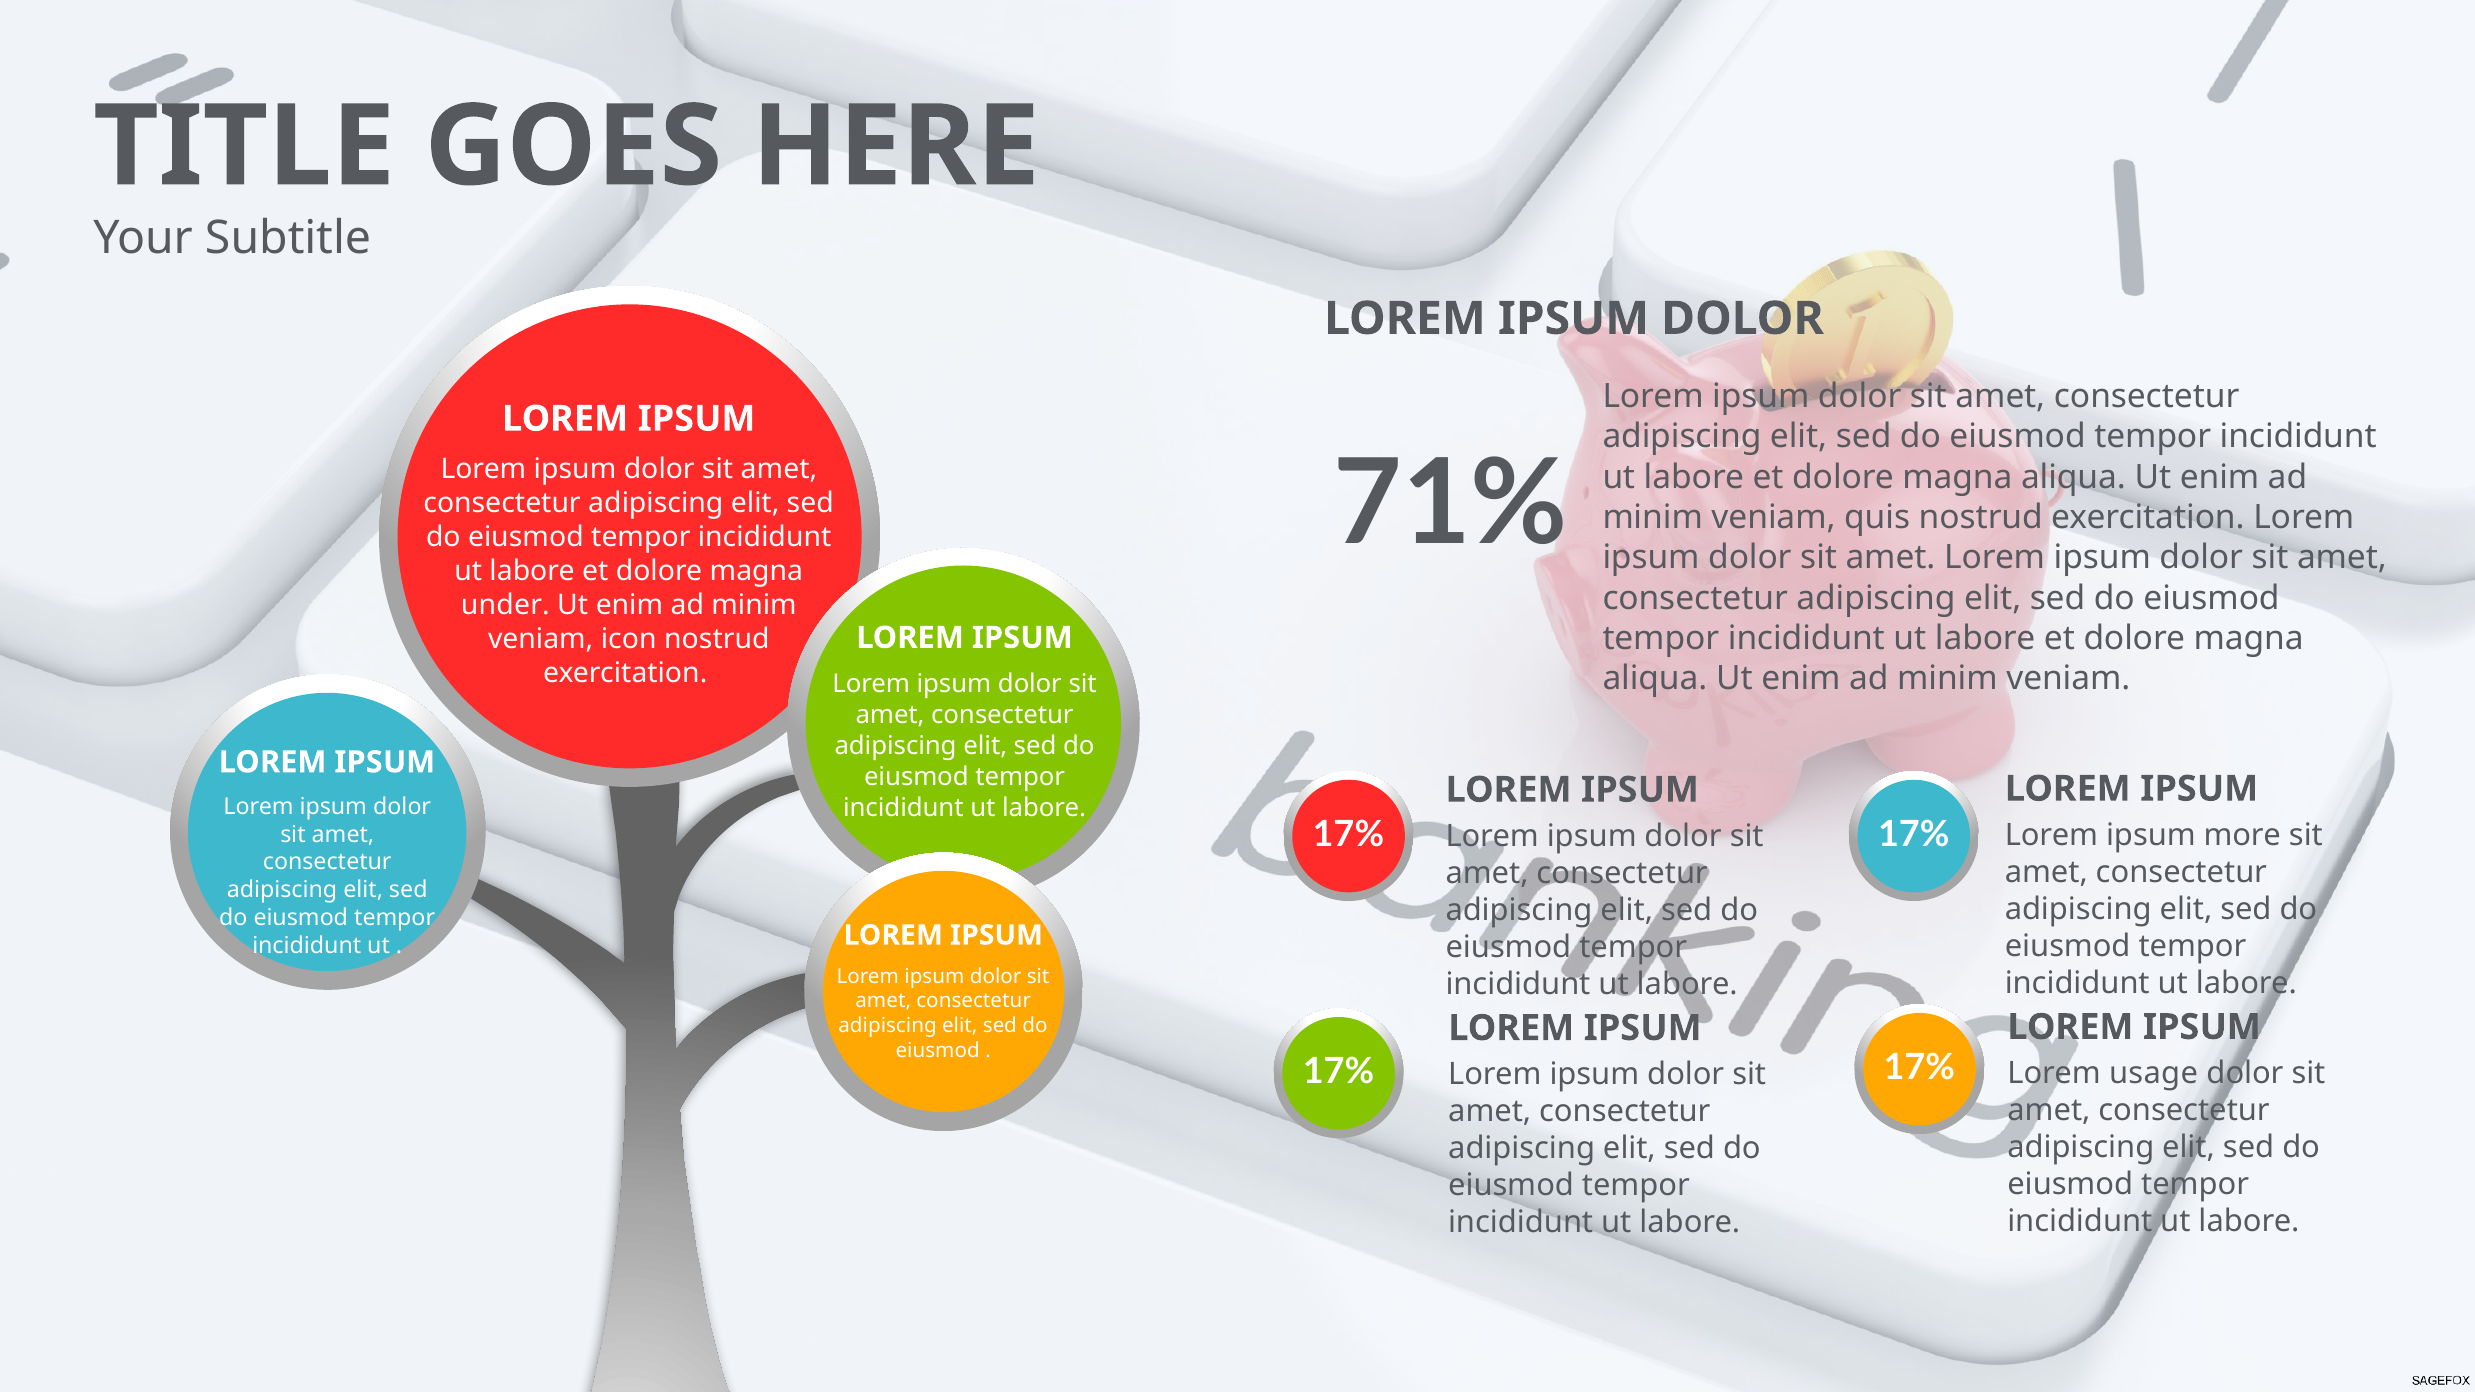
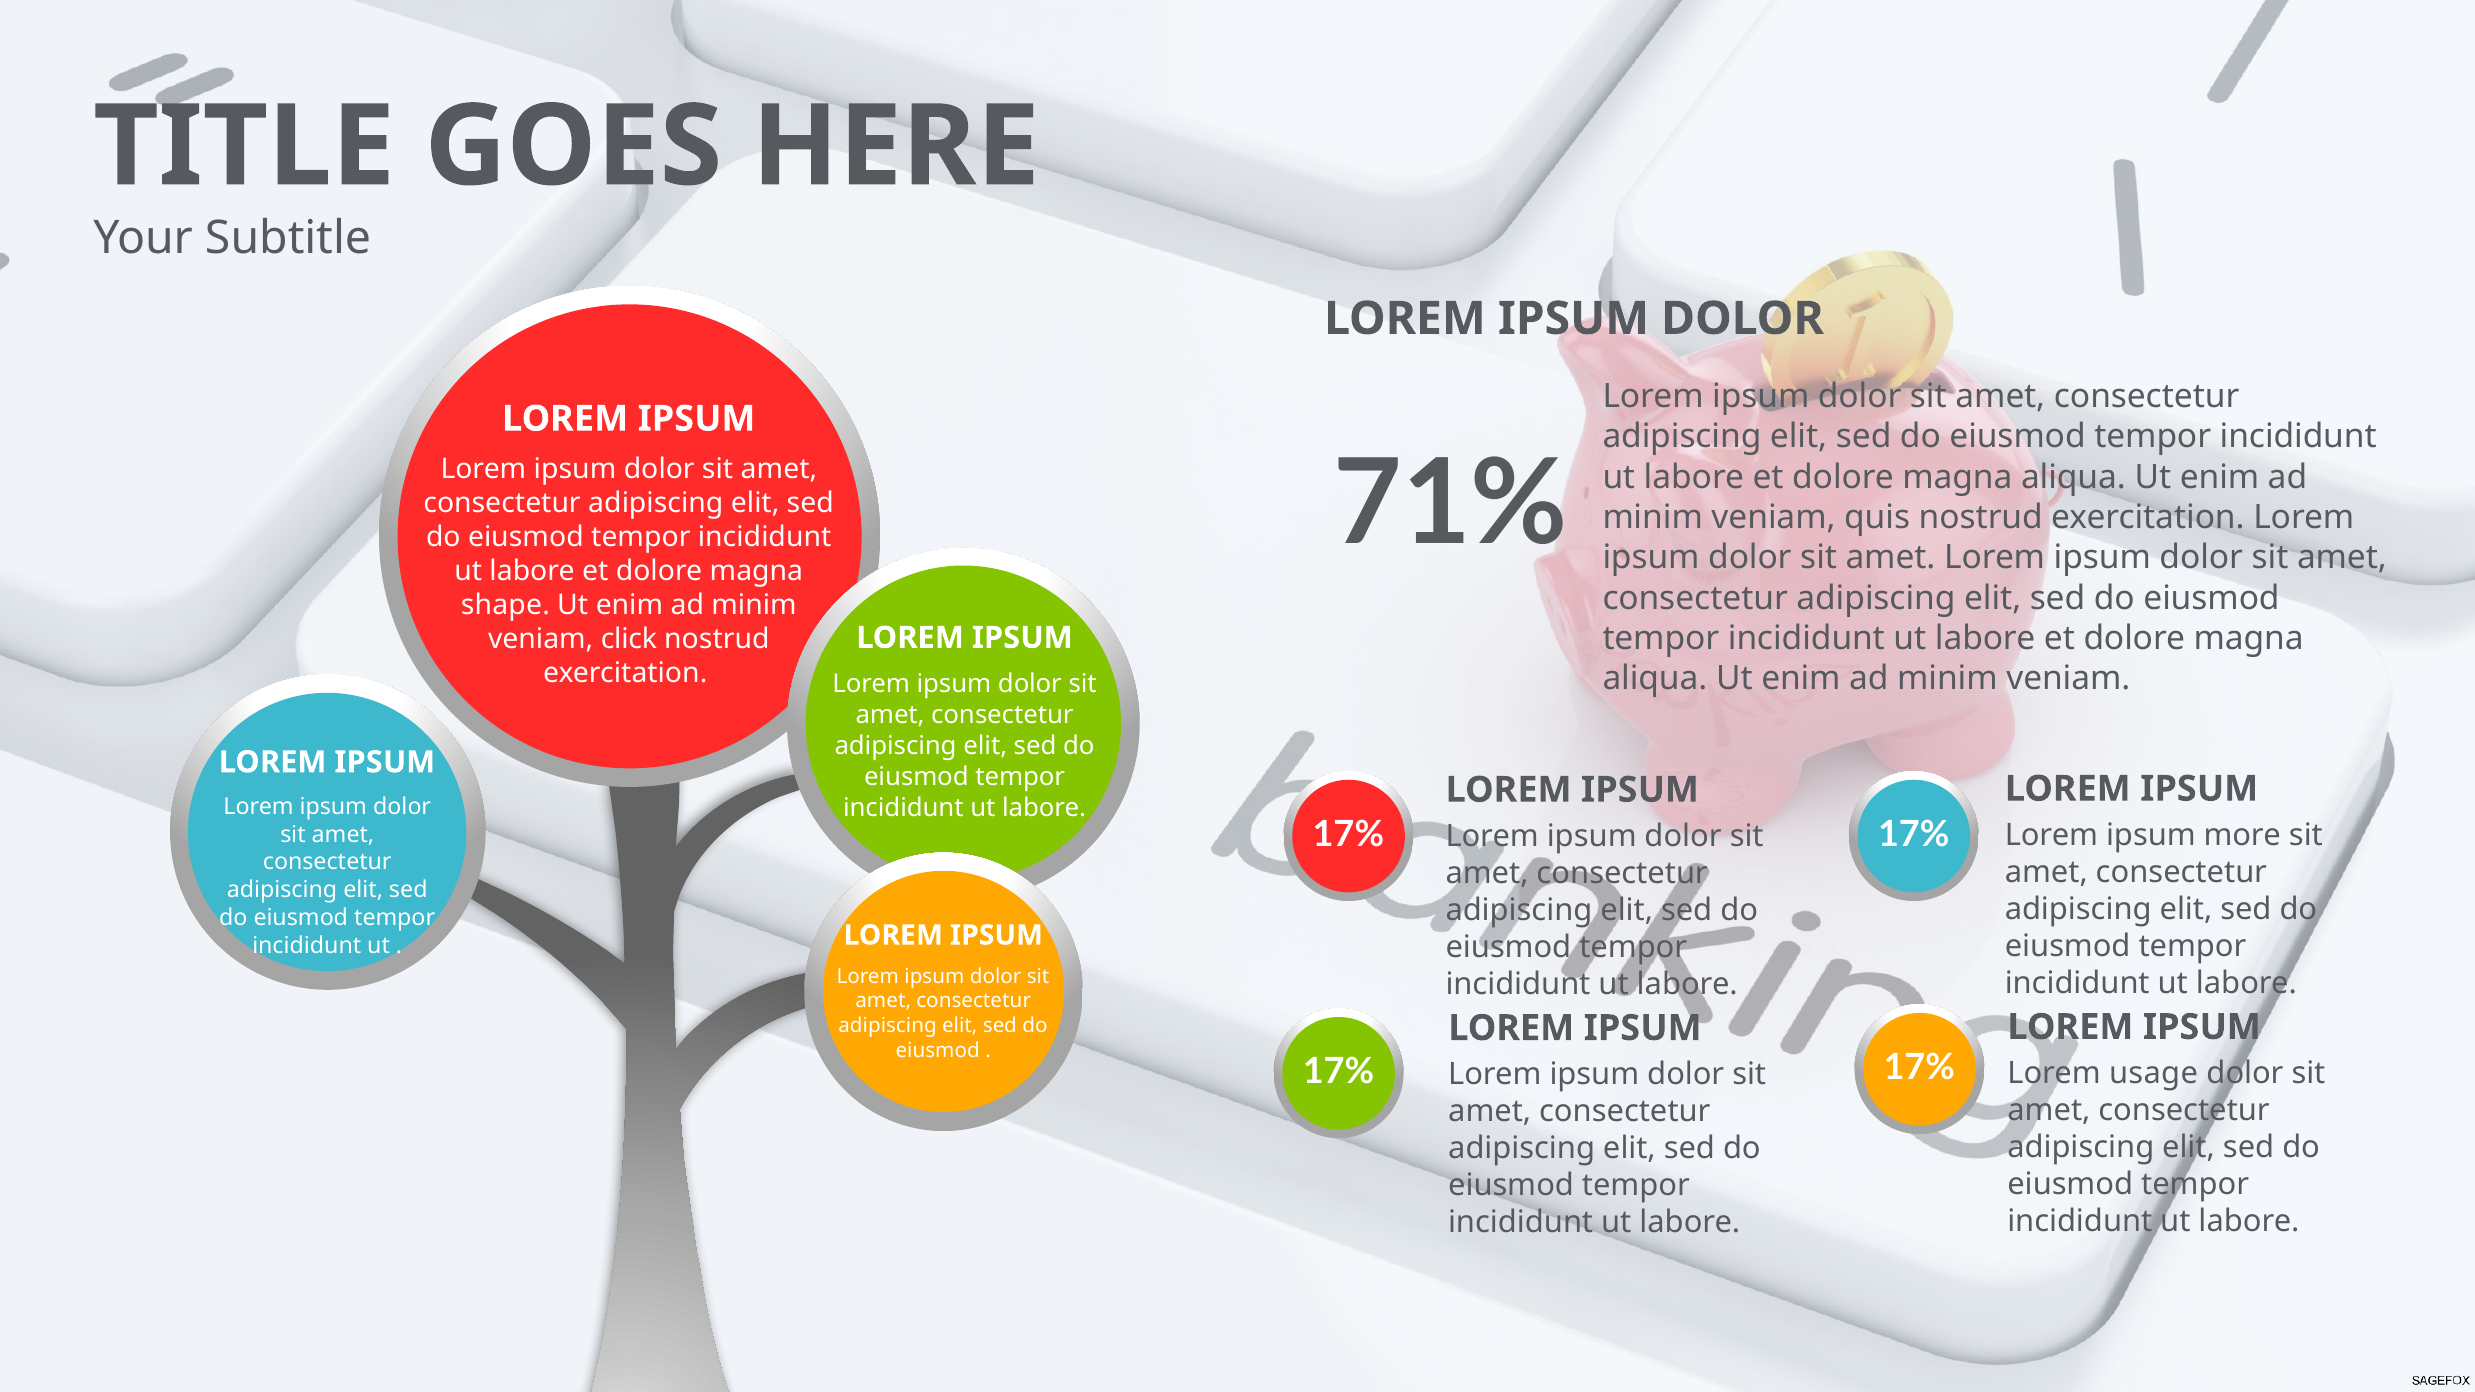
under: under -> shape
icon: icon -> click
